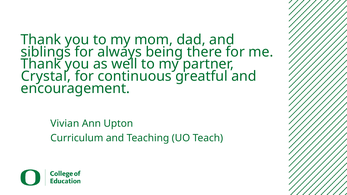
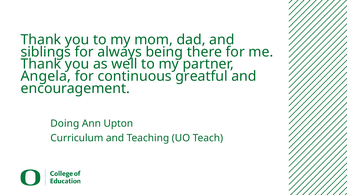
Crystal: Crystal -> Angela
Vivian: Vivian -> Doing
